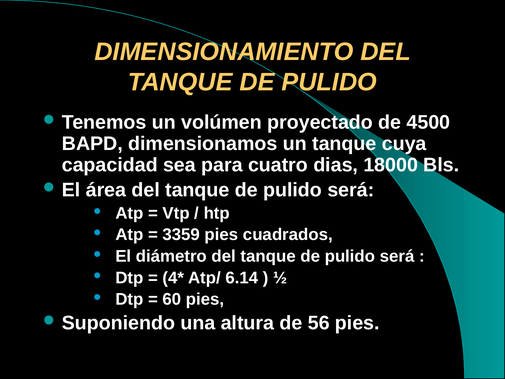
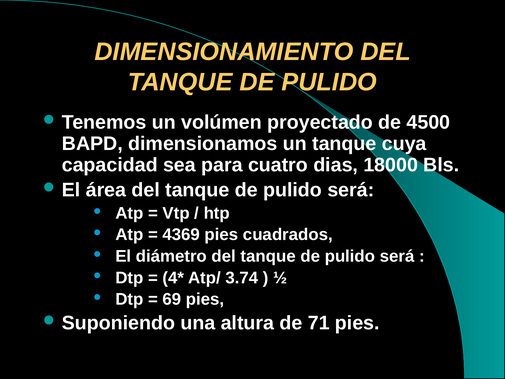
3359: 3359 -> 4369
6.14: 6.14 -> 3.74
60: 60 -> 69
56: 56 -> 71
